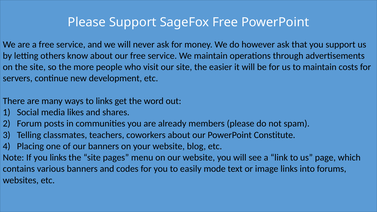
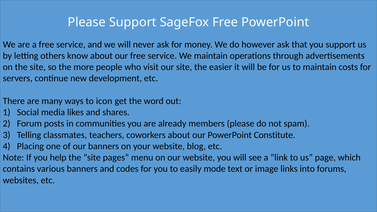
to links: links -> icon
you links: links -> help
